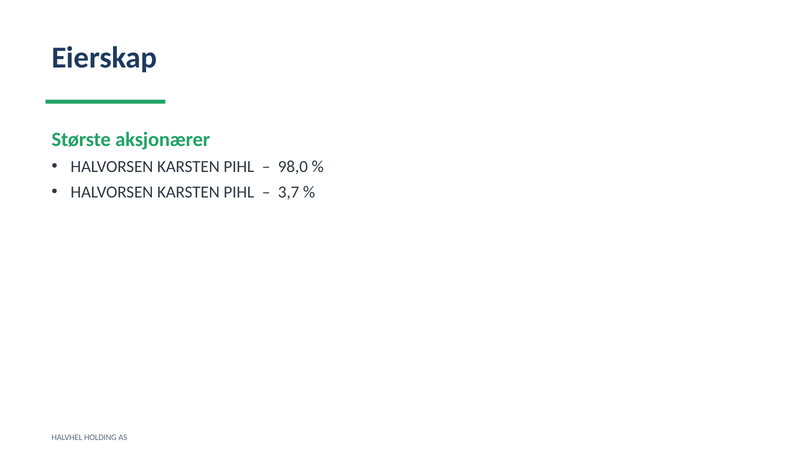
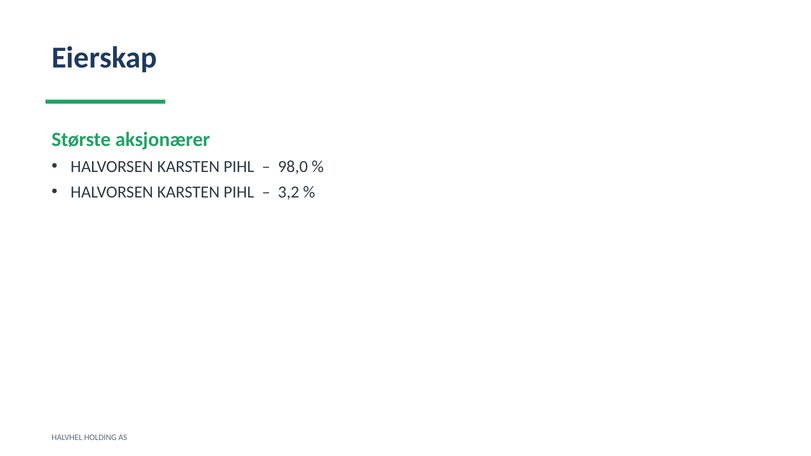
3,7: 3,7 -> 3,2
